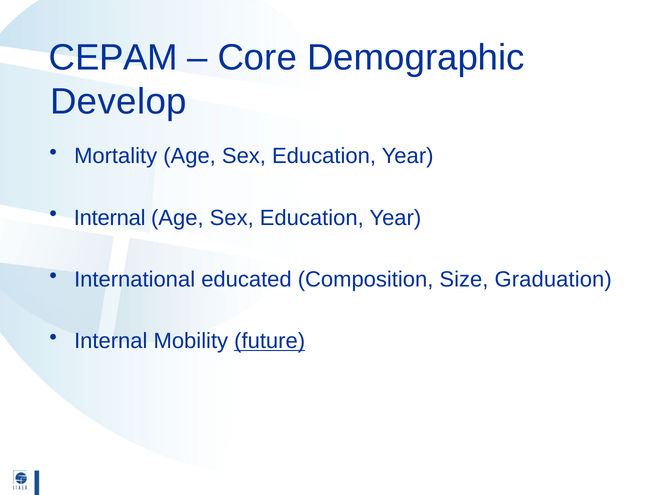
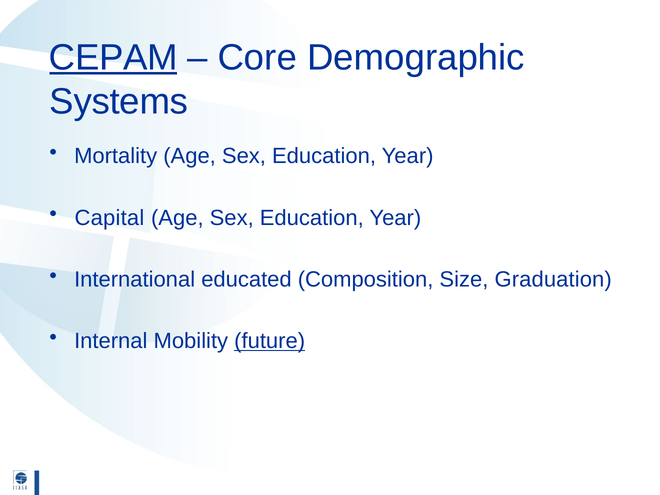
CEPAM underline: none -> present
Develop: Develop -> Systems
Internal at (110, 218): Internal -> Capital
